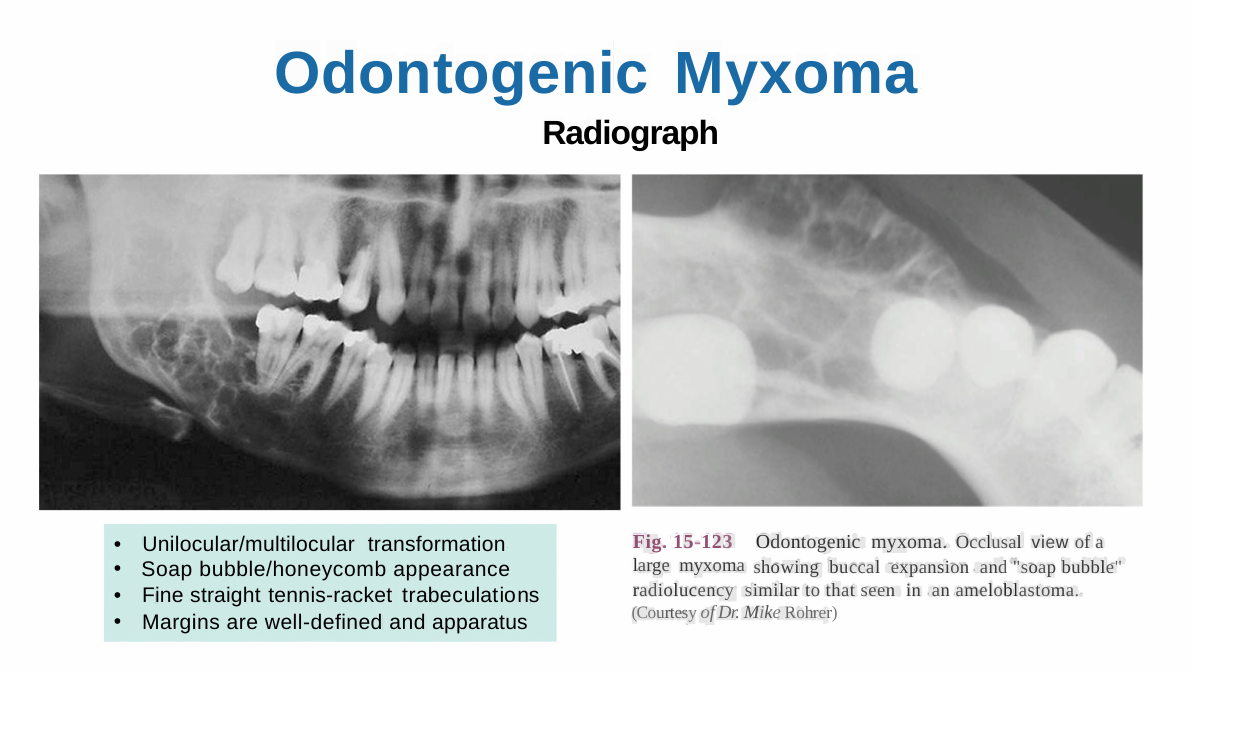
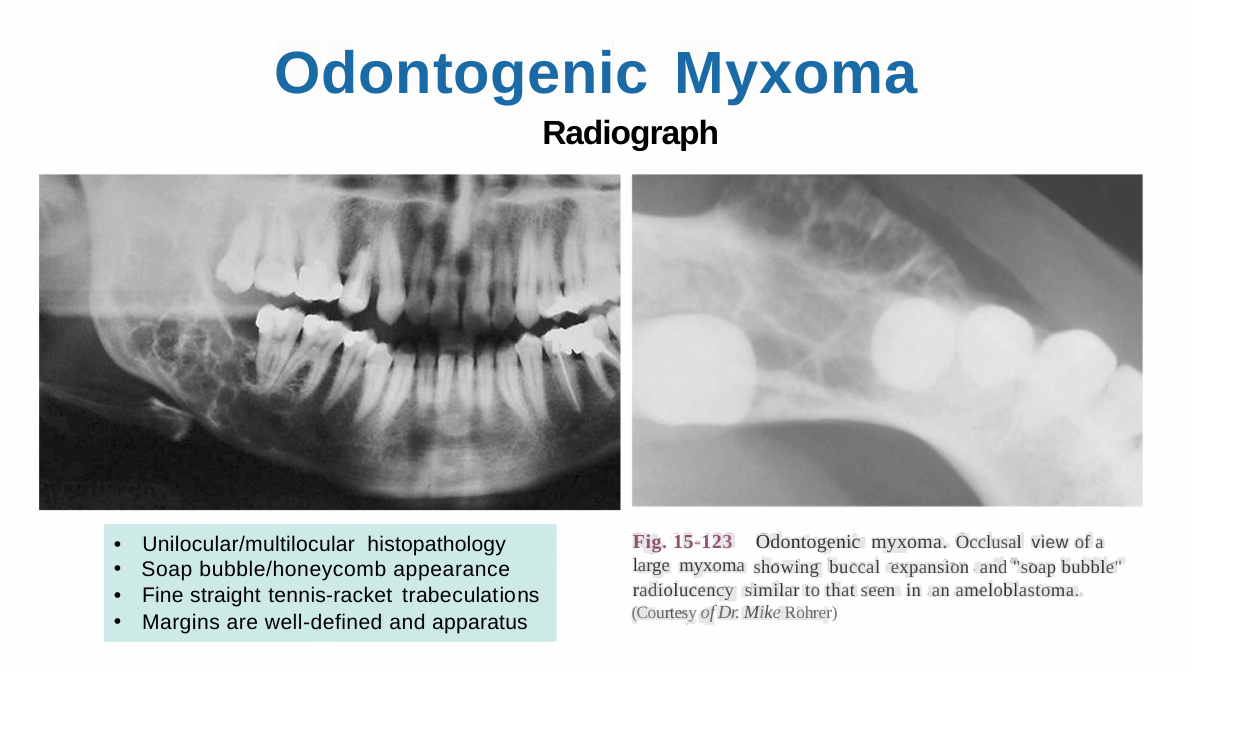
transformation: transformation -> histopathology
